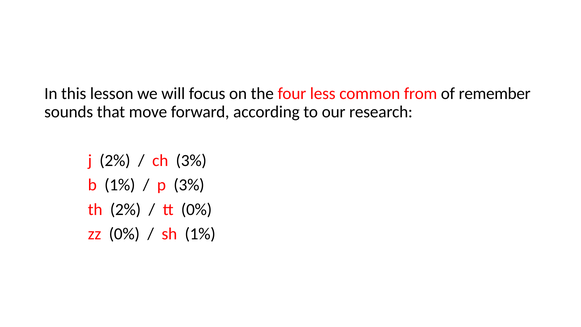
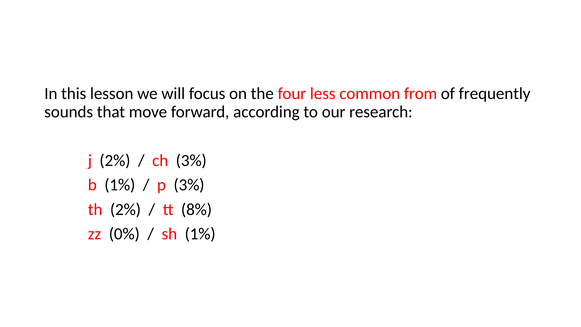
remember: remember -> frequently
tt 0%: 0% -> 8%
